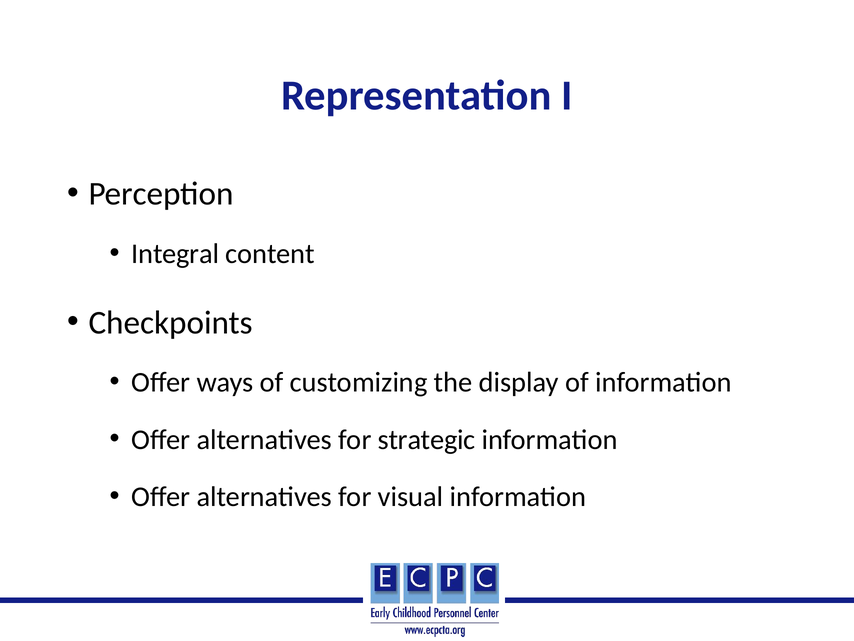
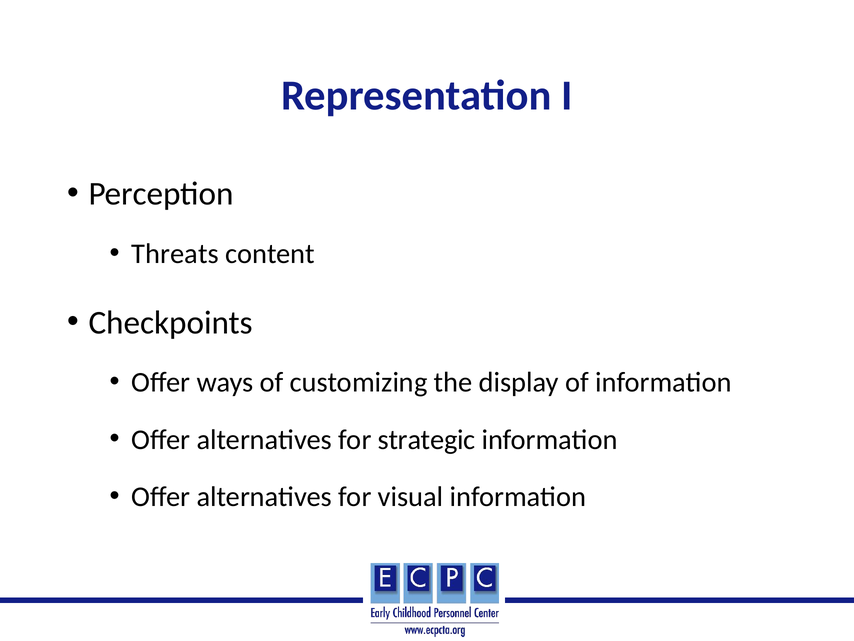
Integral: Integral -> Threats
